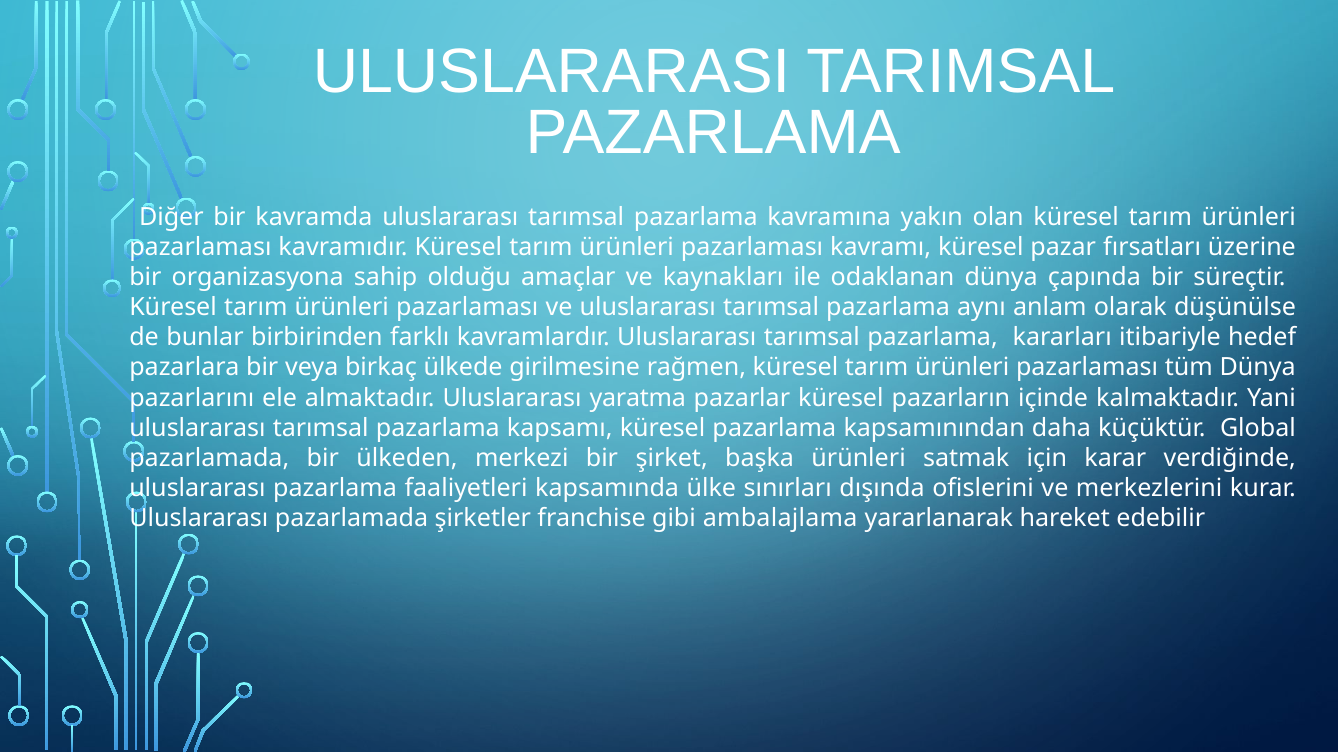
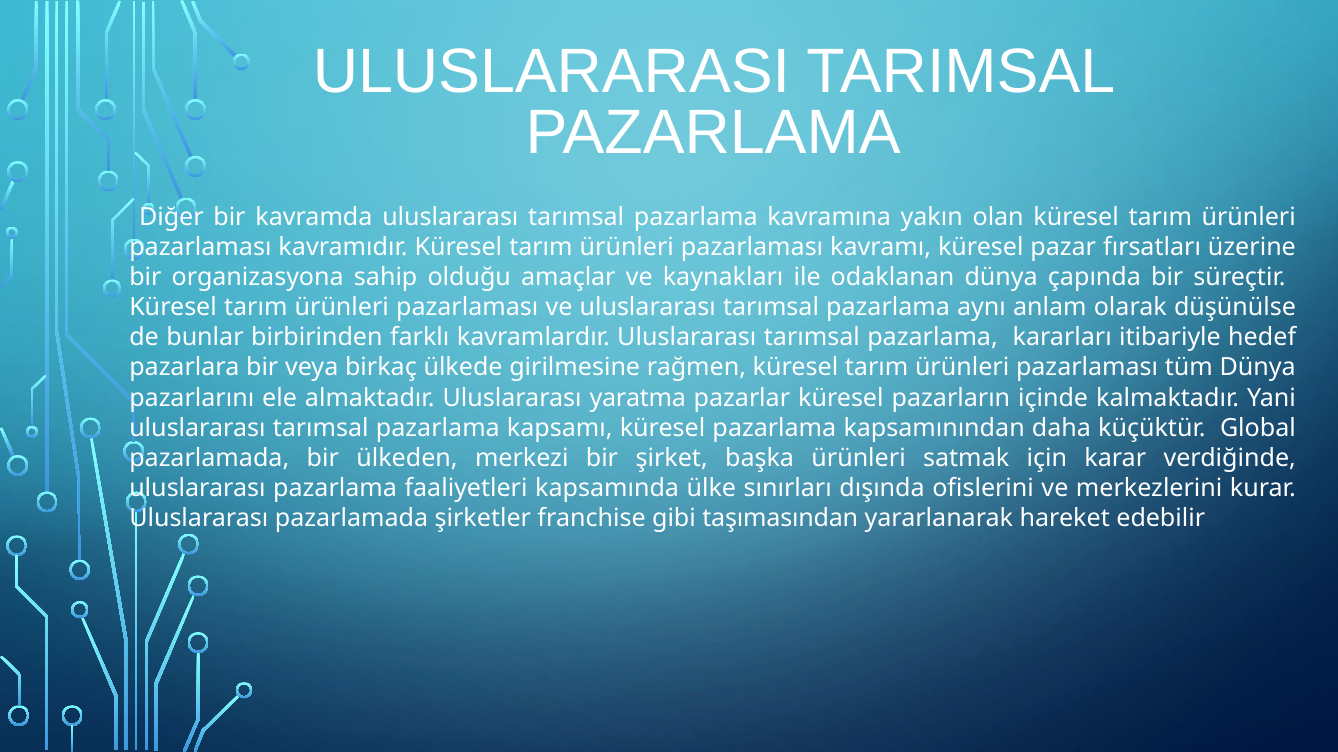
ambalajlama: ambalajlama -> taşımasından
